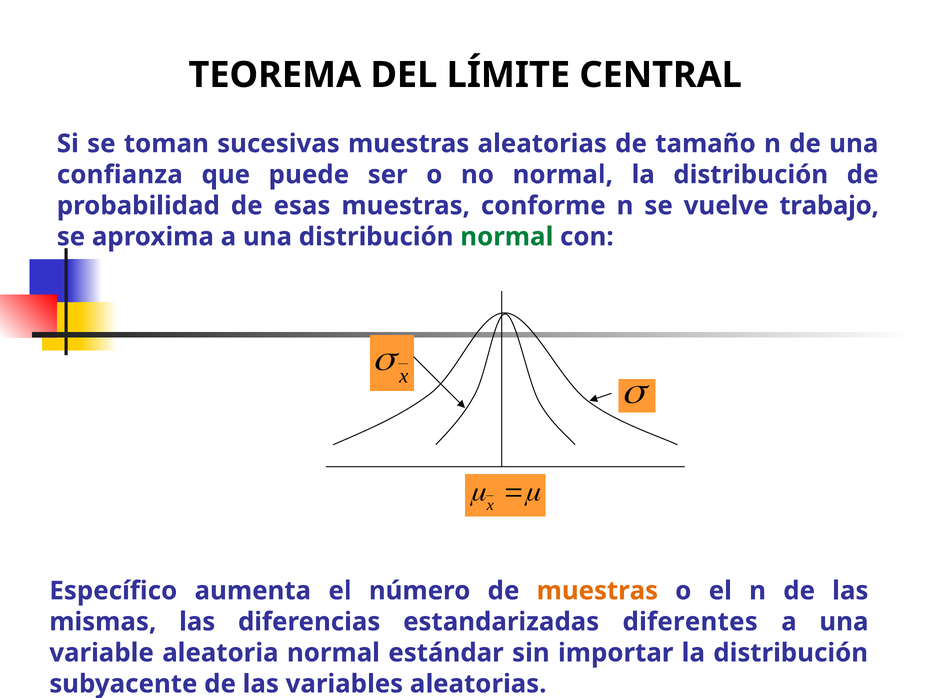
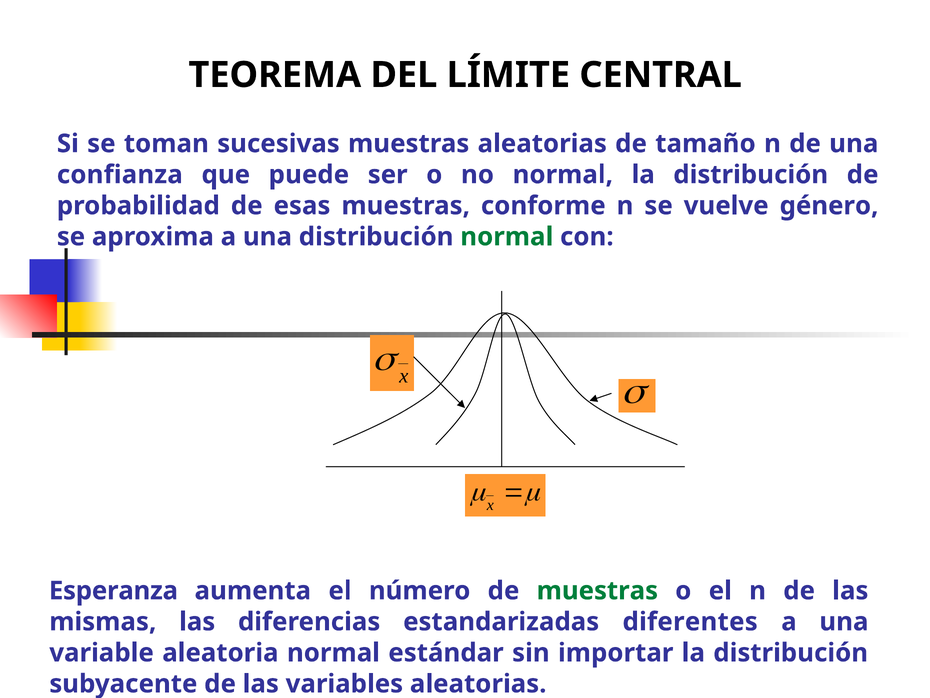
trabajo: trabajo -> género
Específico: Específico -> Esperanza
muestras at (597, 590) colour: orange -> green
